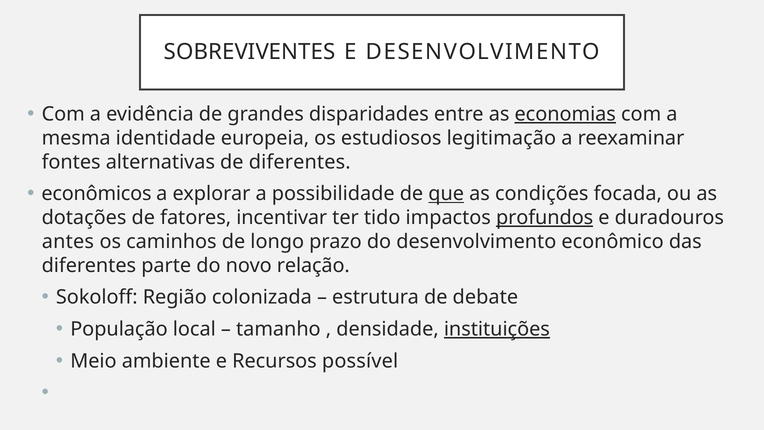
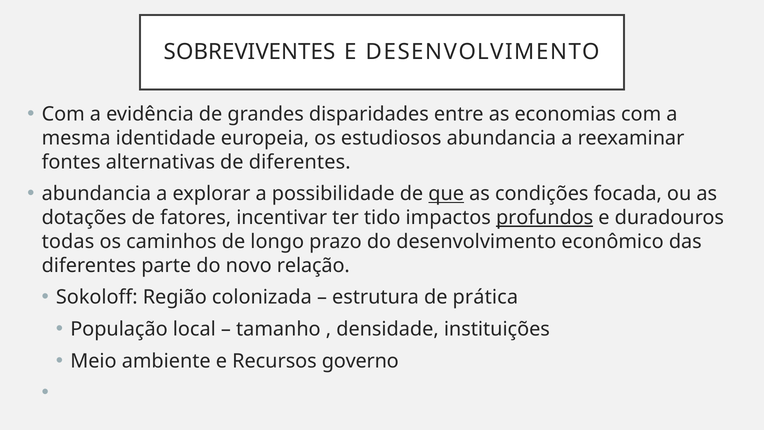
economias underline: present -> none
estudiosos legitimação: legitimação -> abundancia
econômicos at (96, 194): econômicos -> abundancia
antes: antes -> todas
debate: debate -> prática
instituições underline: present -> none
possível: possível -> governo
